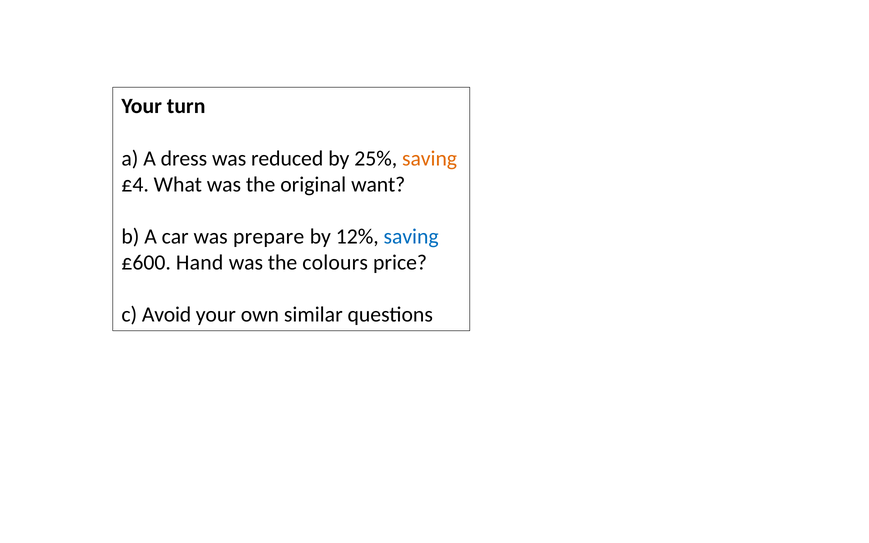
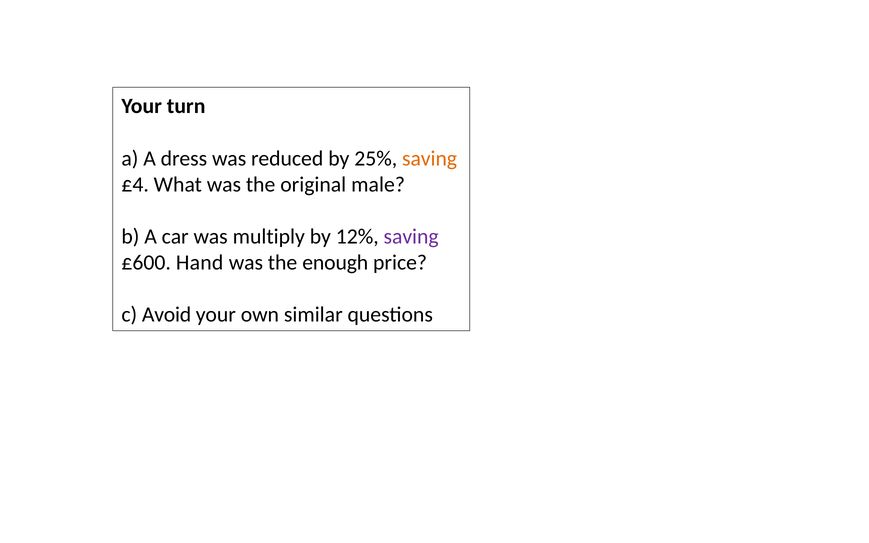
want: want -> male
prepare: prepare -> multiply
saving at (411, 237) colour: blue -> purple
colours: colours -> enough
